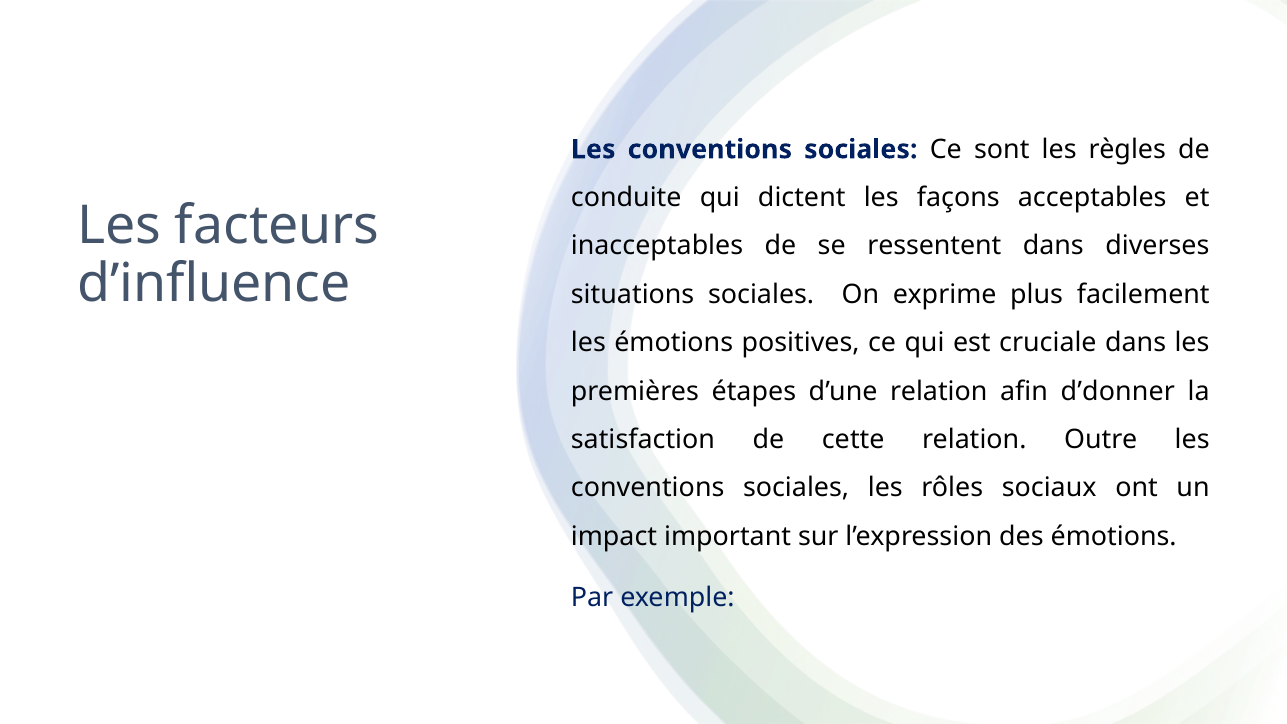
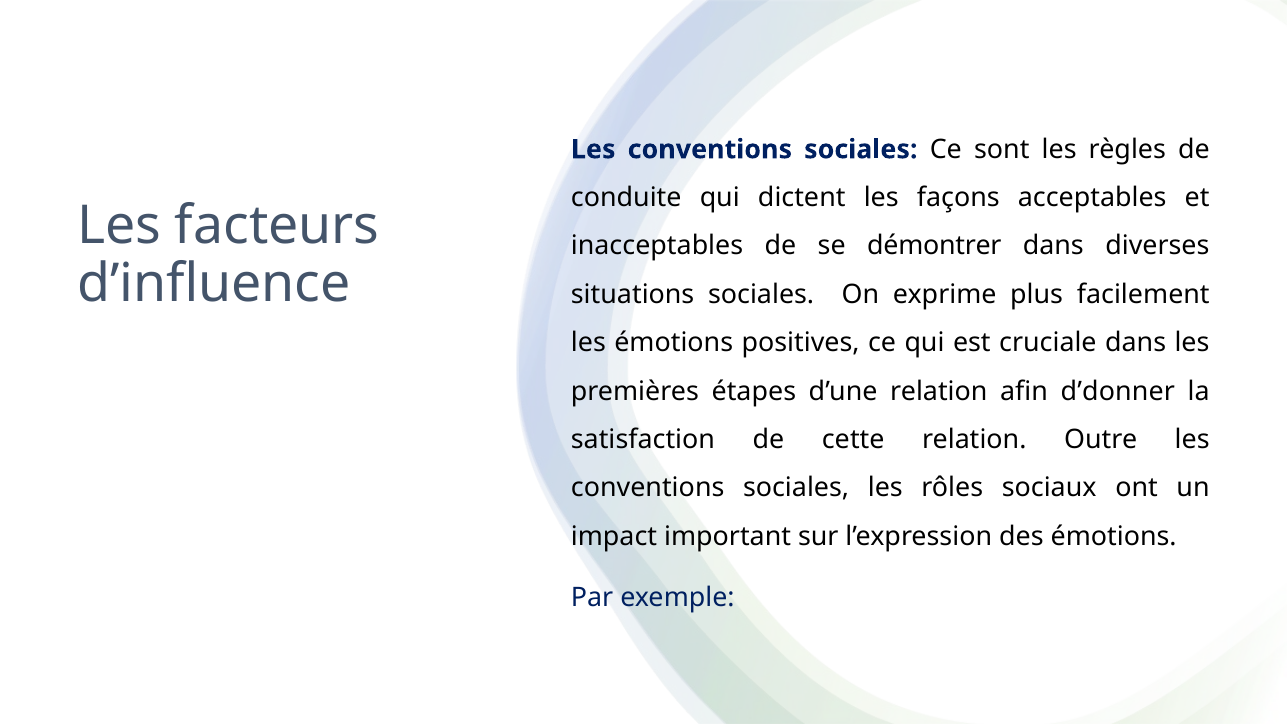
ressentent: ressentent -> démontrer
